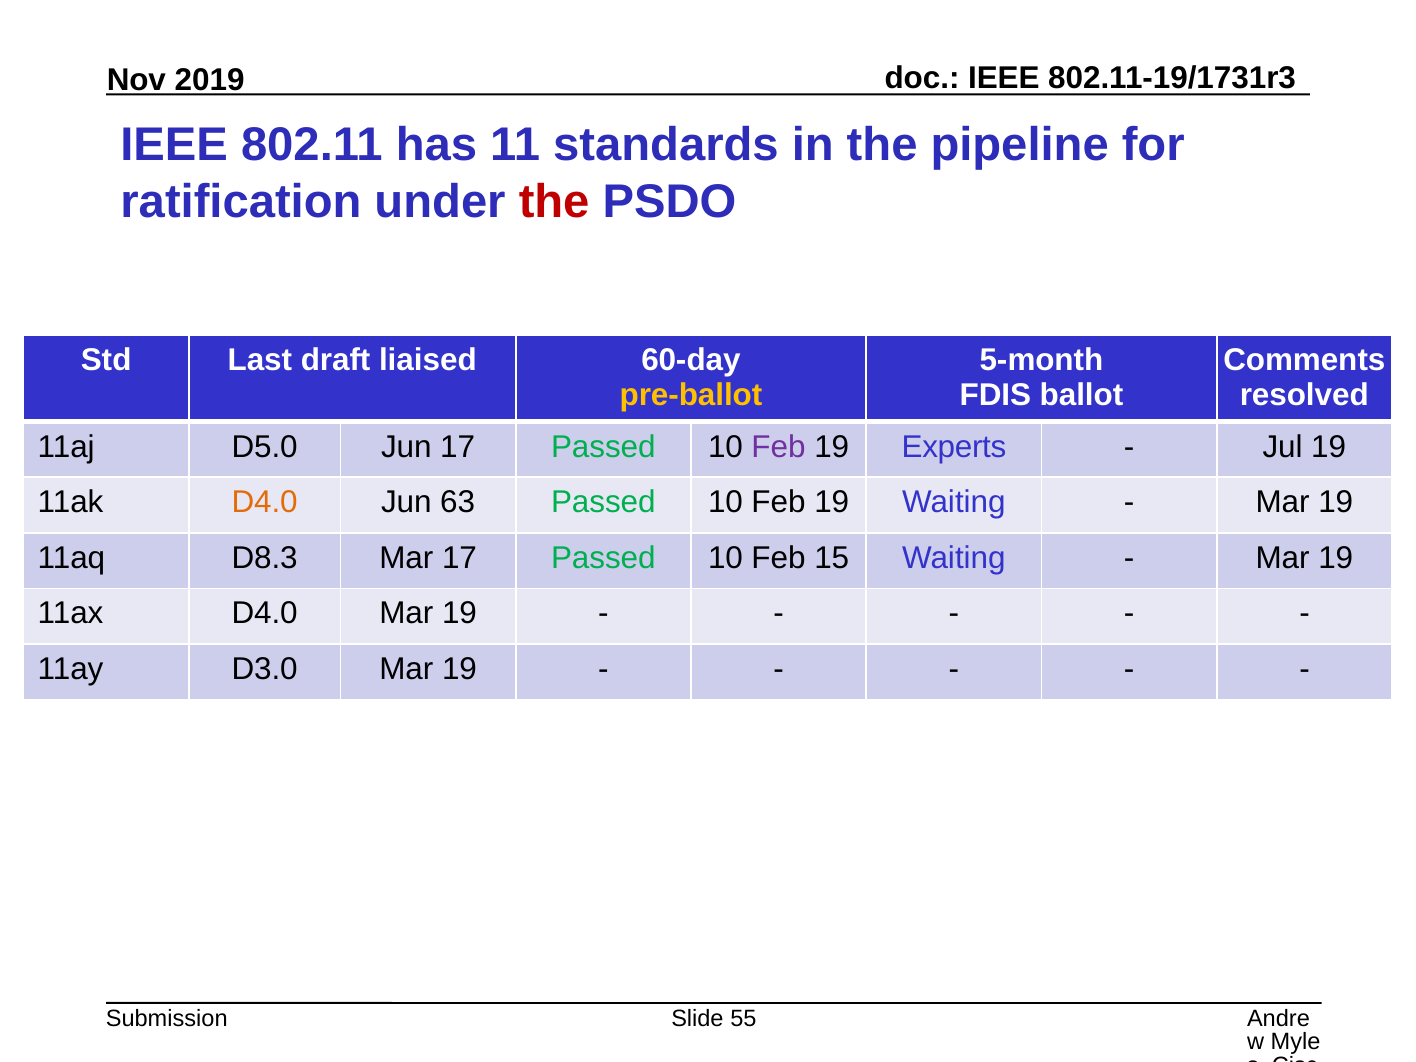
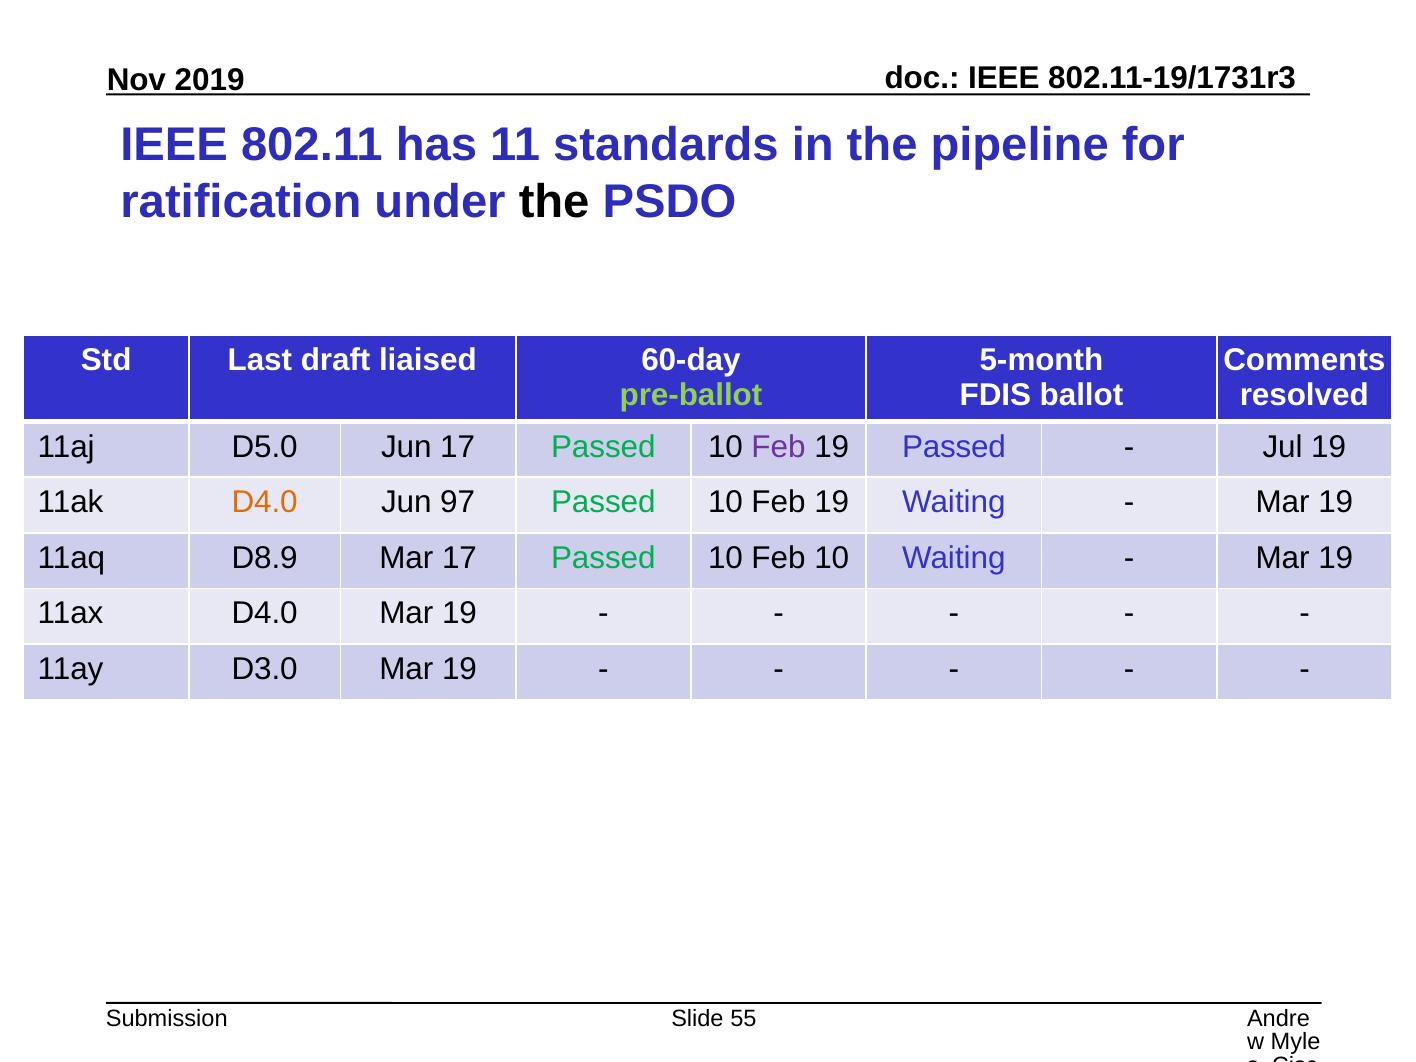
the at (554, 202) colour: red -> black
pre-ballot colour: yellow -> light green
19 Experts: Experts -> Passed
63: 63 -> 97
D8.3: D8.3 -> D8.9
Feb 15: 15 -> 10
